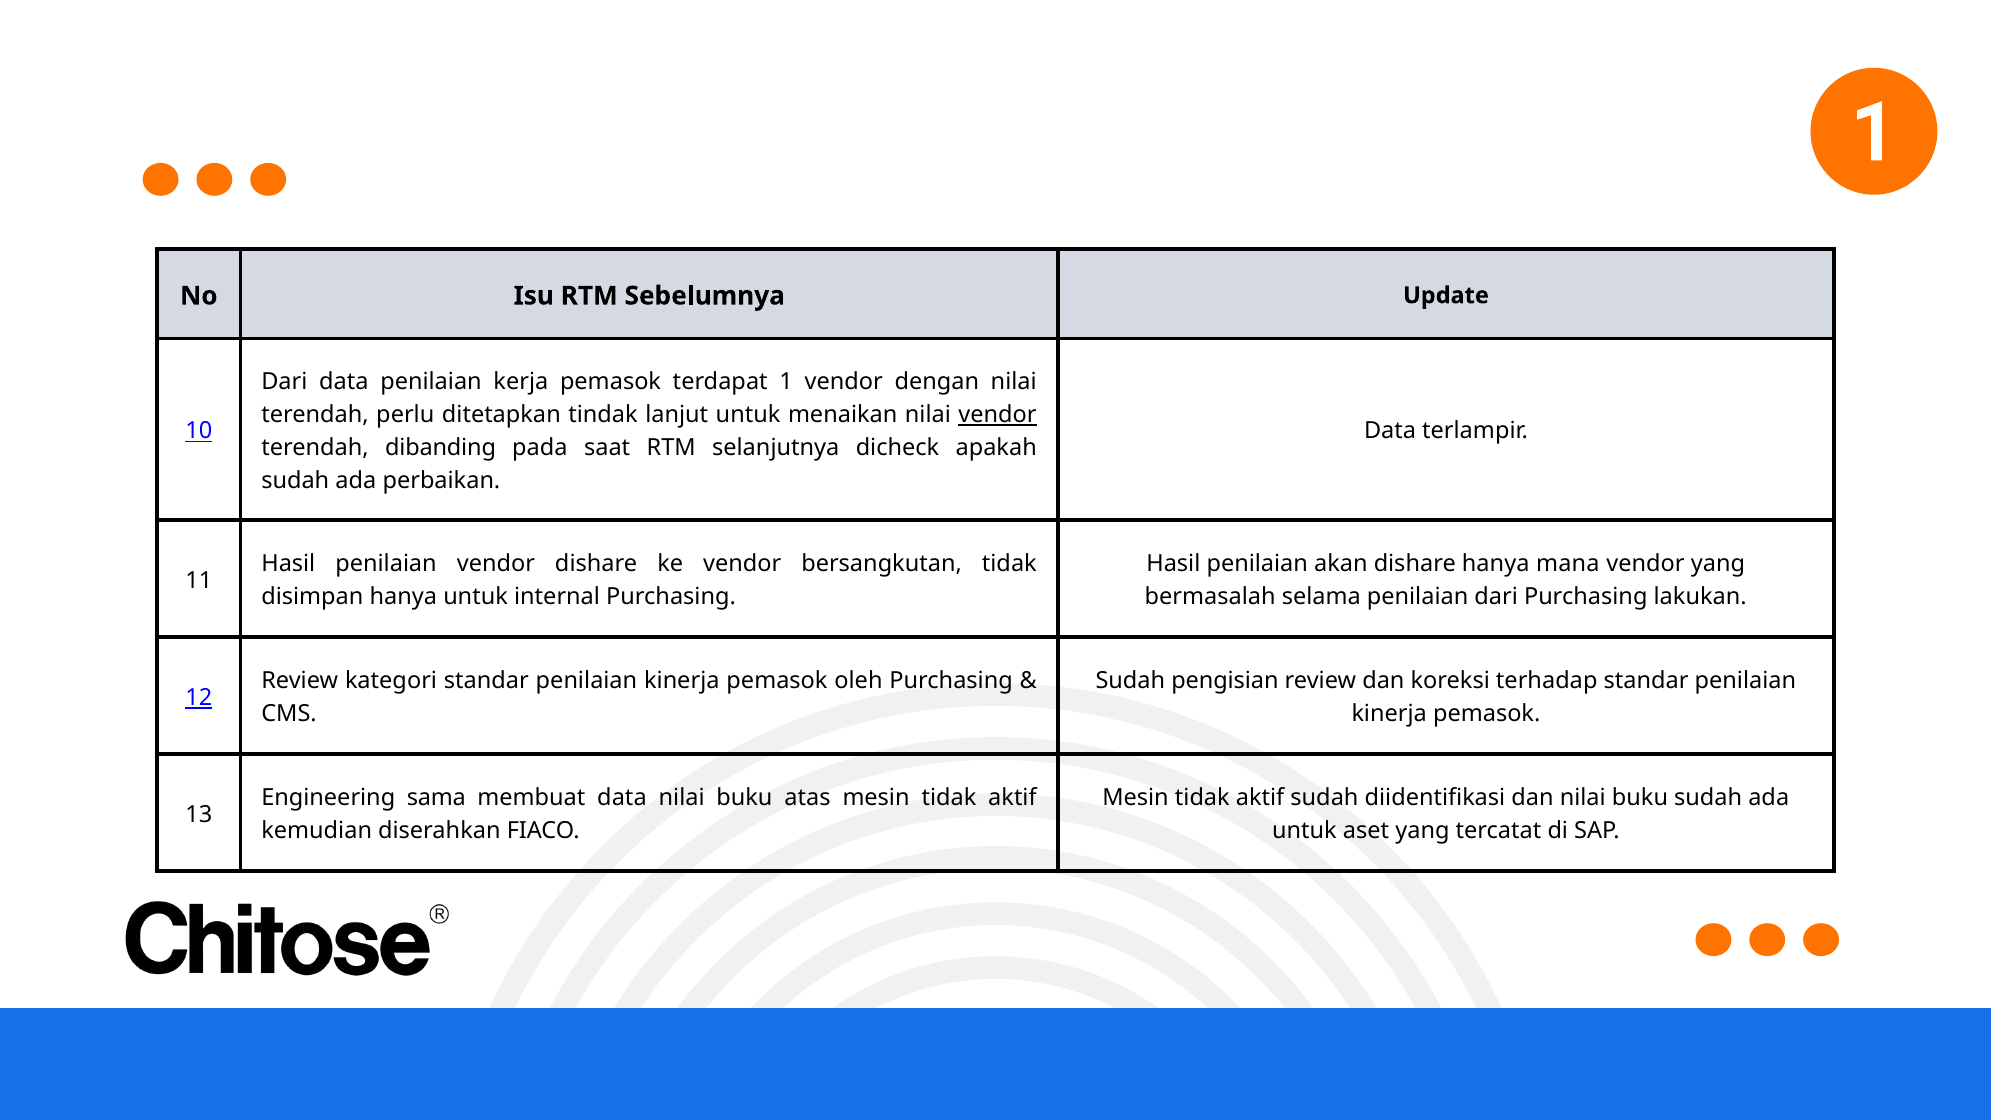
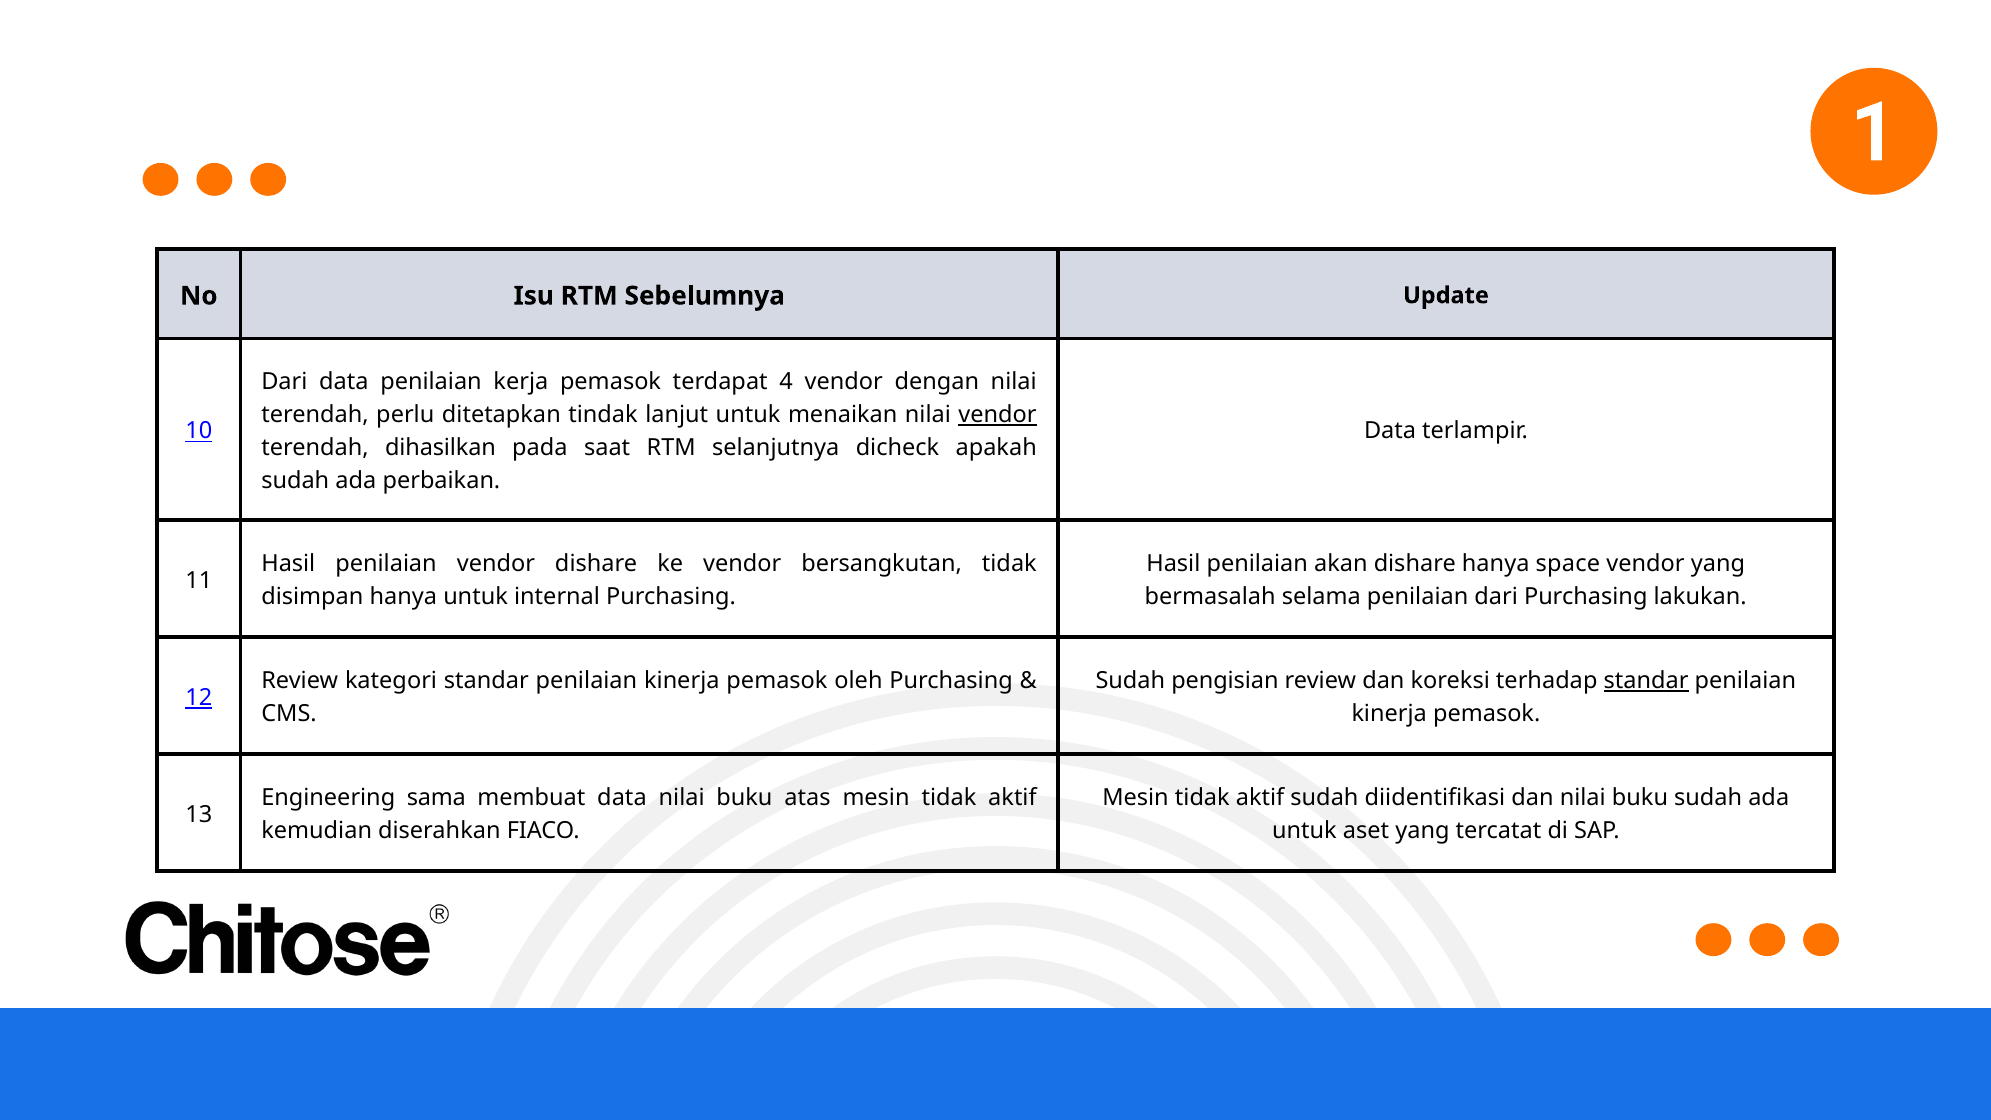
1: 1 -> 4
dibanding: dibanding -> dihasilkan
mana: mana -> space
standar at (1646, 681) underline: none -> present
